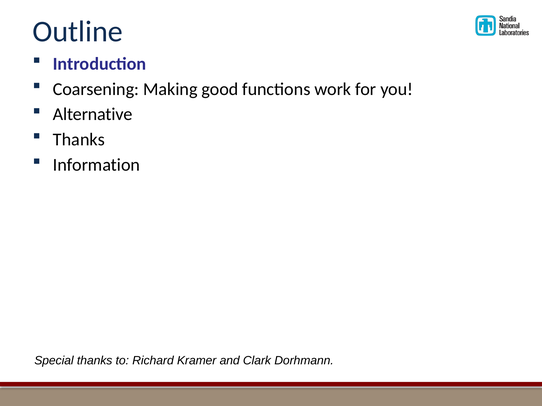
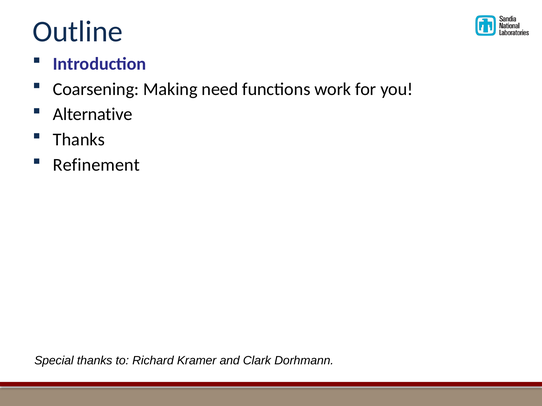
good: good -> need
Information: Information -> Refinement
